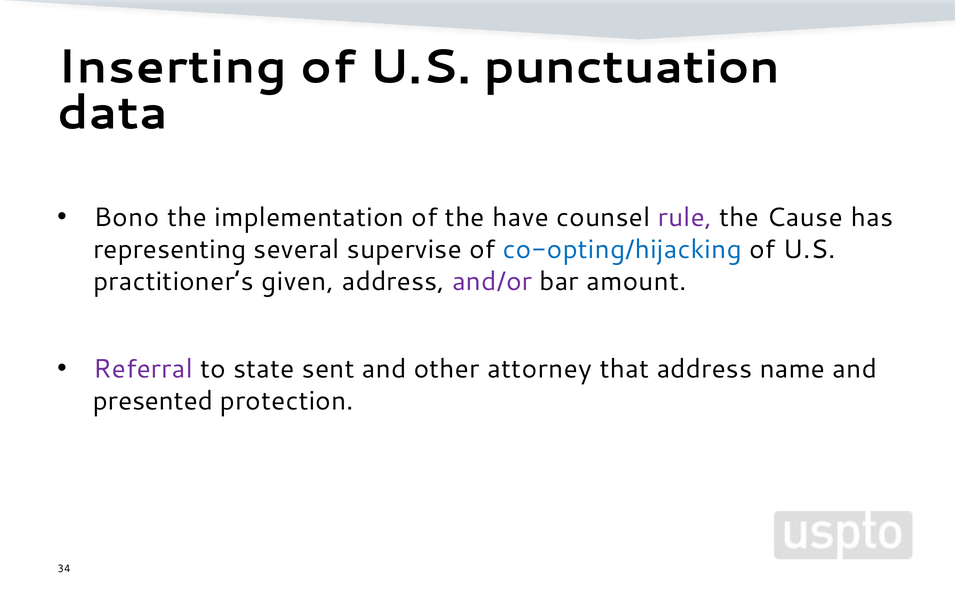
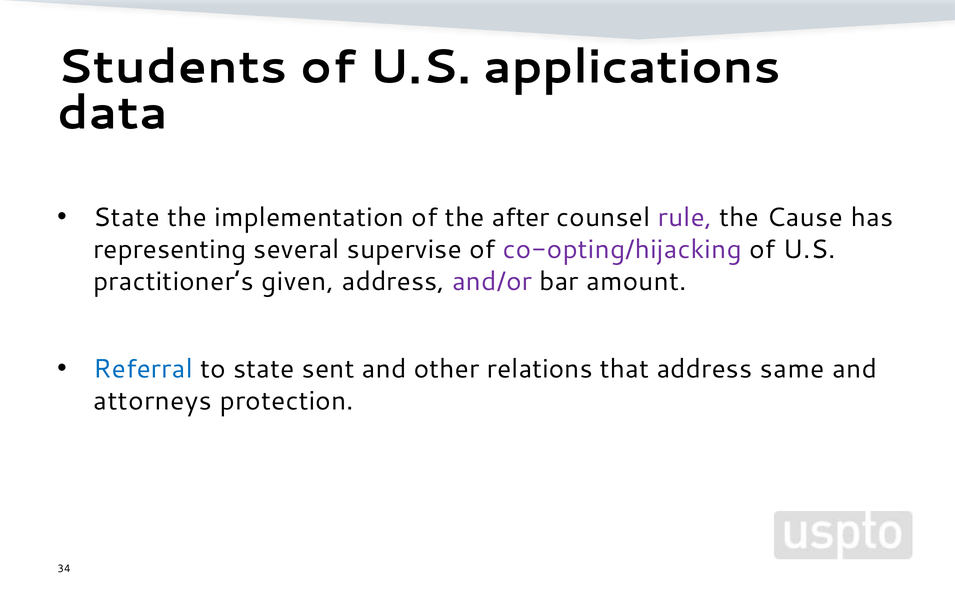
Inserting: Inserting -> Students
punctuation: punctuation -> applications
Bono at (126, 218): Bono -> State
have: have -> after
co-opting/hijacking colour: blue -> purple
Referral colour: purple -> blue
attorney: attorney -> relations
name: name -> same
presented: presented -> attorneys
